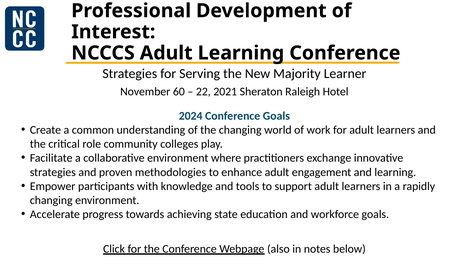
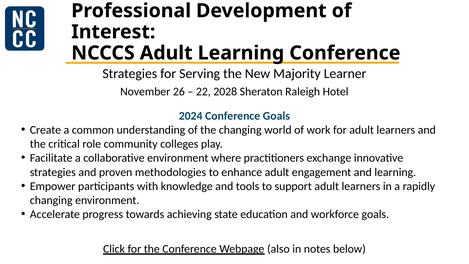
60: 60 -> 26
2021: 2021 -> 2028
